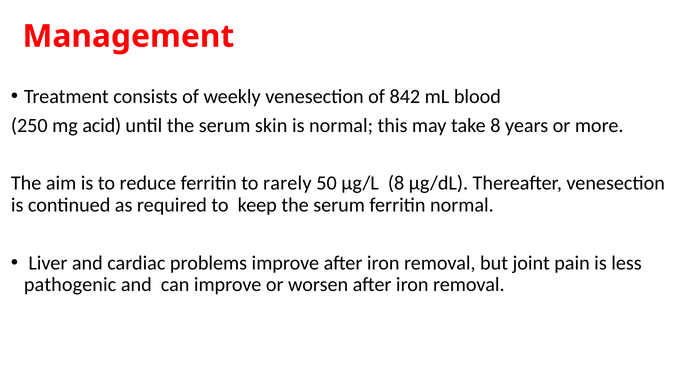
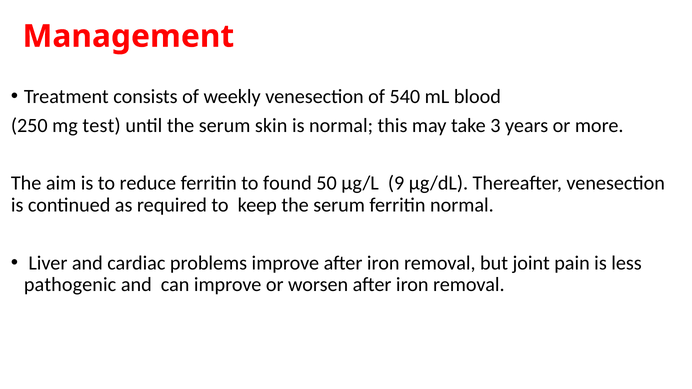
842: 842 -> 540
acid: acid -> test
take 8: 8 -> 3
rarely: rarely -> found
µg/L 8: 8 -> 9
